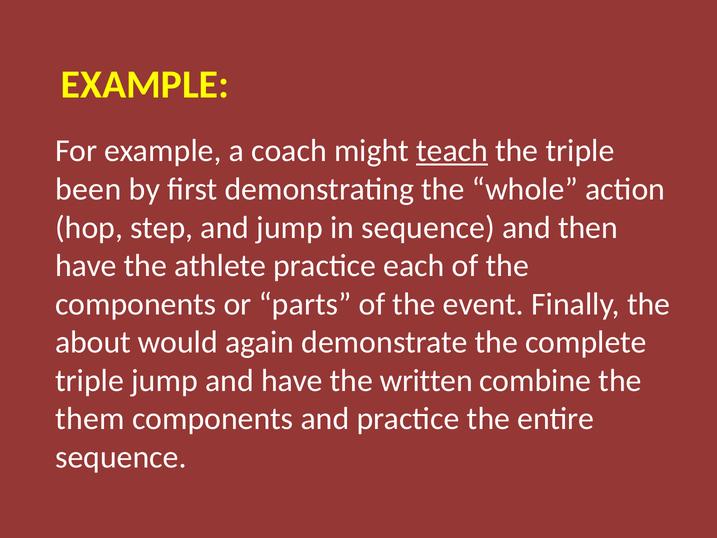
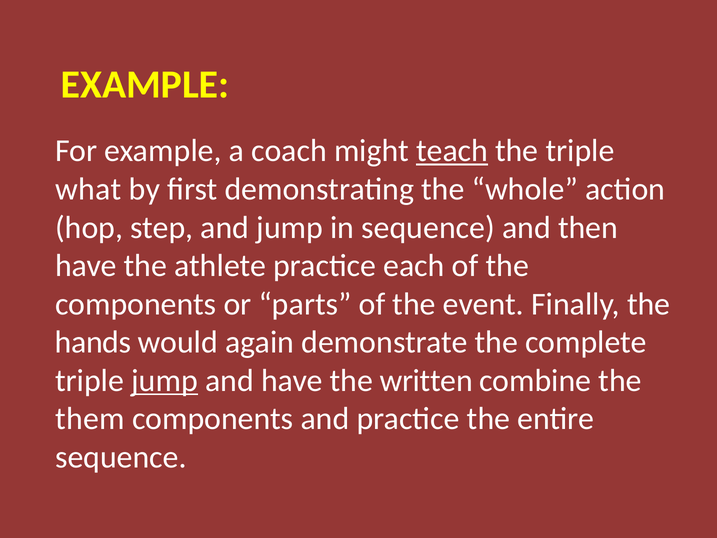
been: been -> what
about: about -> hands
jump at (165, 380) underline: none -> present
